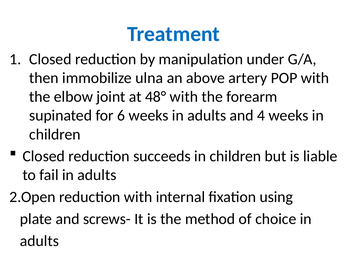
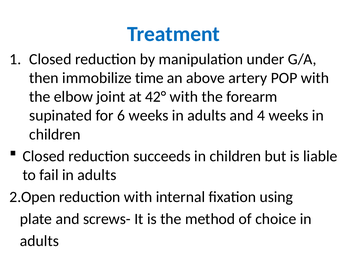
ulna: ulna -> time
48°: 48° -> 42°
